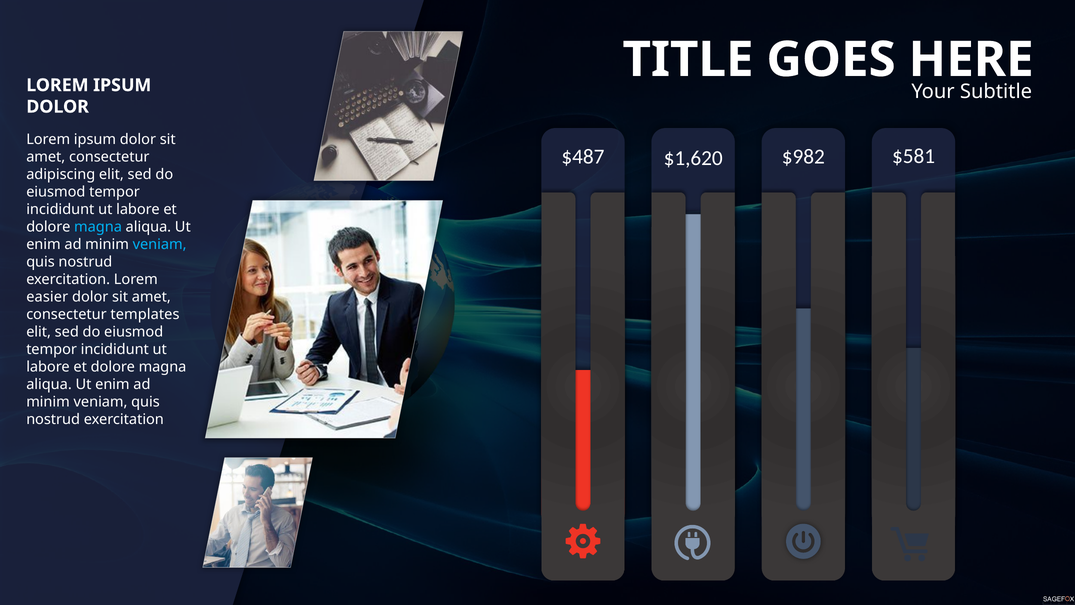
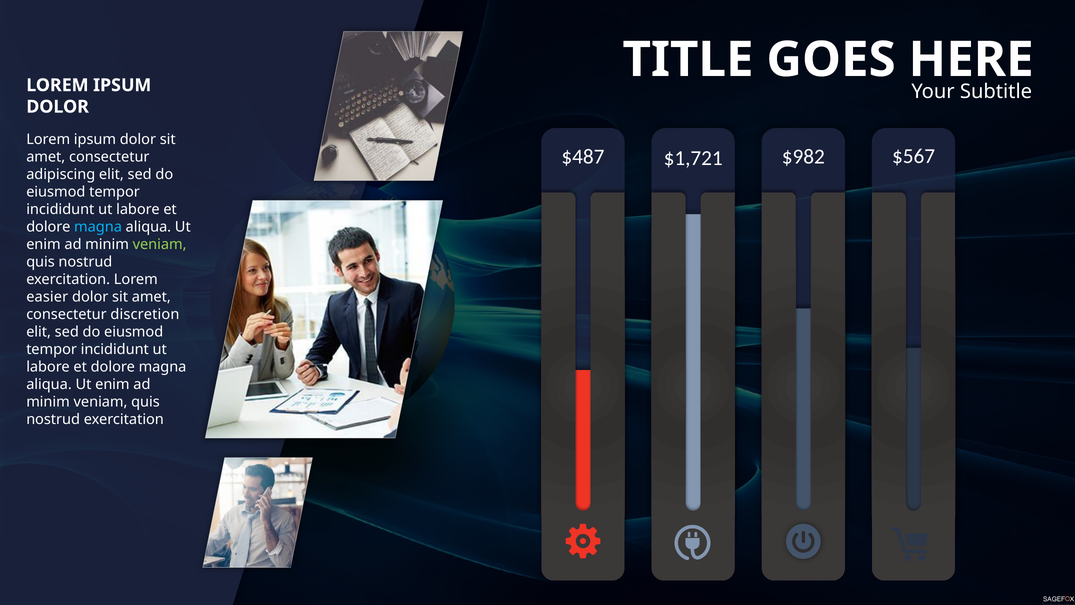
$1,620: $1,620 -> $1,721
$581: $581 -> $567
veniam at (160, 244) colour: light blue -> light green
templates: templates -> discretion
